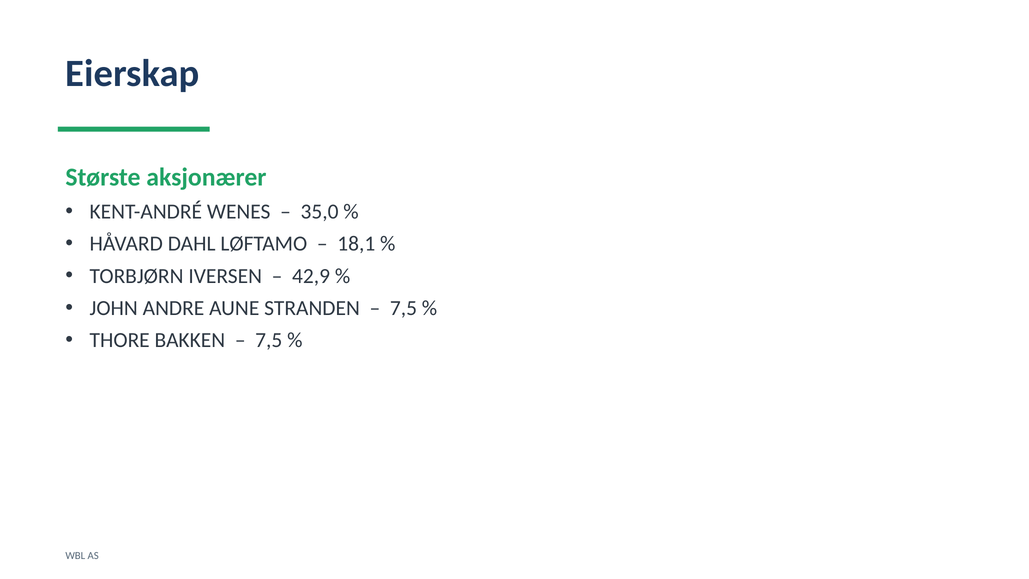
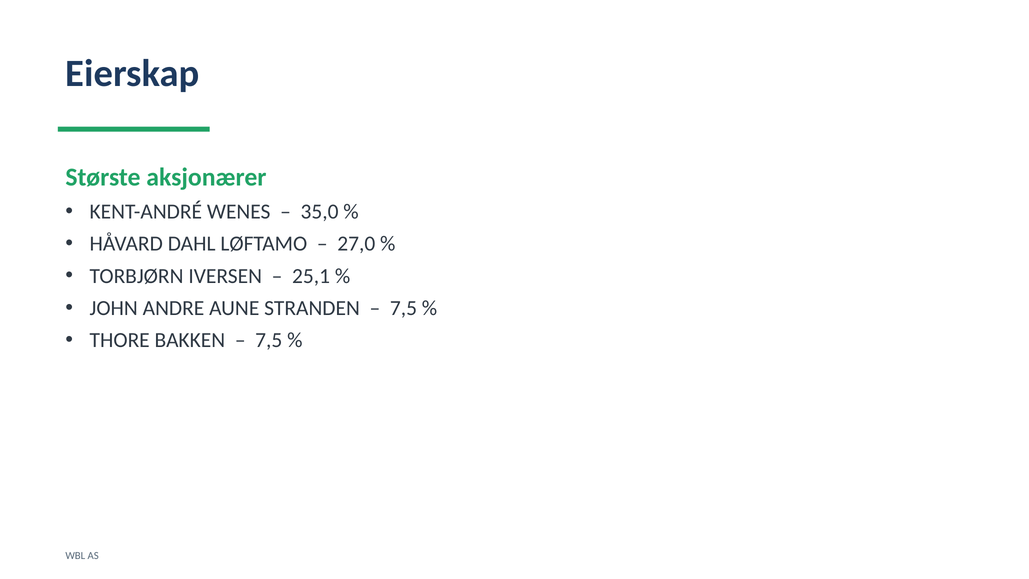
18,1: 18,1 -> 27,0
42,9: 42,9 -> 25,1
